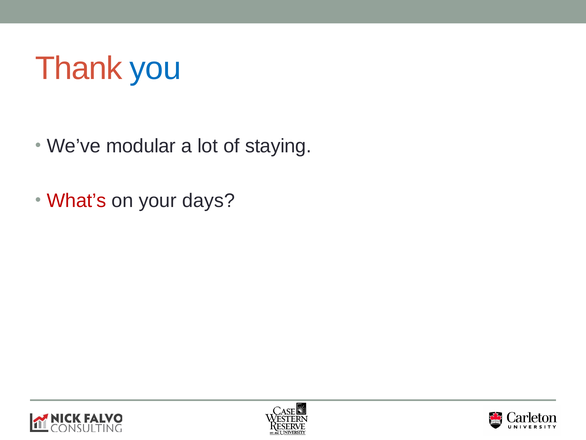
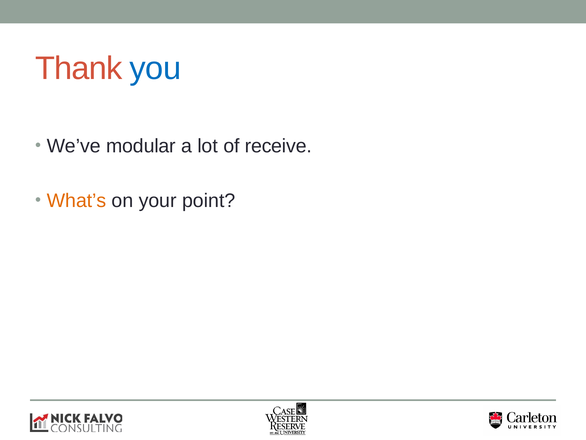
staying: staying -> receive
What’s colour: red -> orange
days: days -> point
